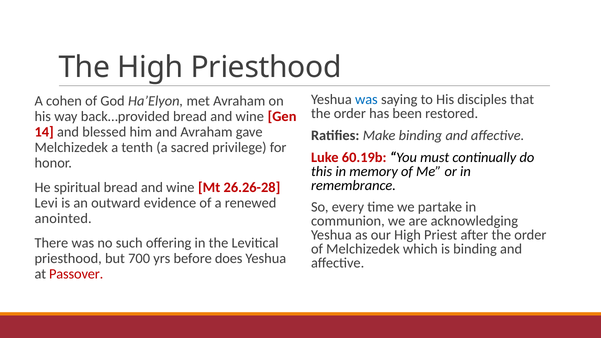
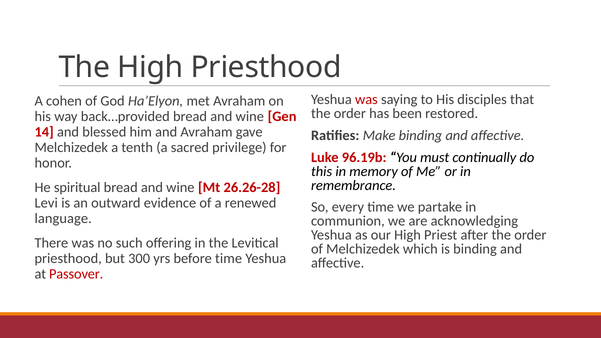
was at (366, 100) colour: blue -> red
60.19b: 60.19b -> 96.19b
anointed: anointed -> language
700: 700 -> 300
before does: does -> time
